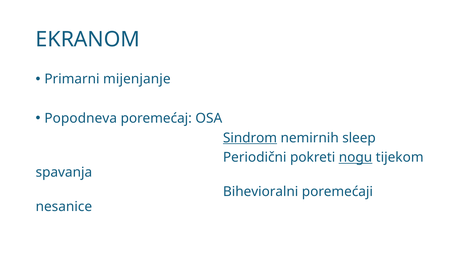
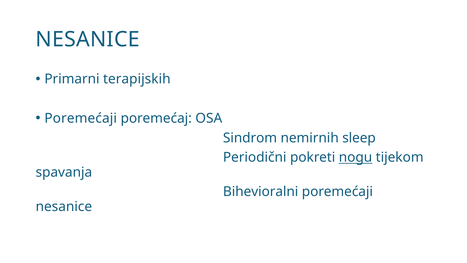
EKRANOM at (88, 39): EKRANOM -> NESANICE
mijenjanje: mijenjanje -> terapijskih
Popodneva at (81, 118): Popodneva -> Poremećaji
Sindrom underline: present -> none
